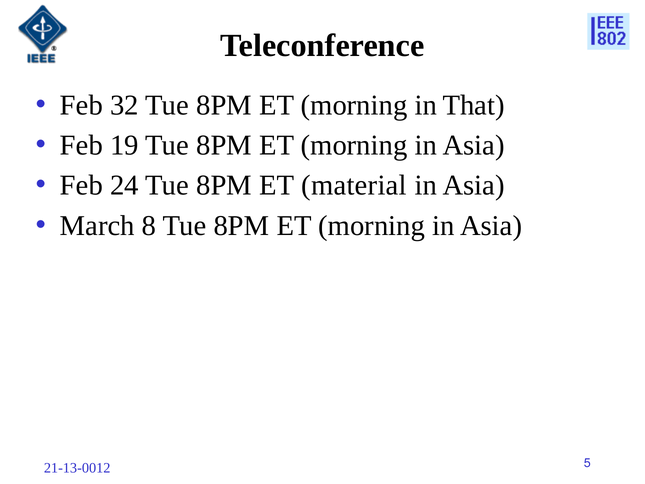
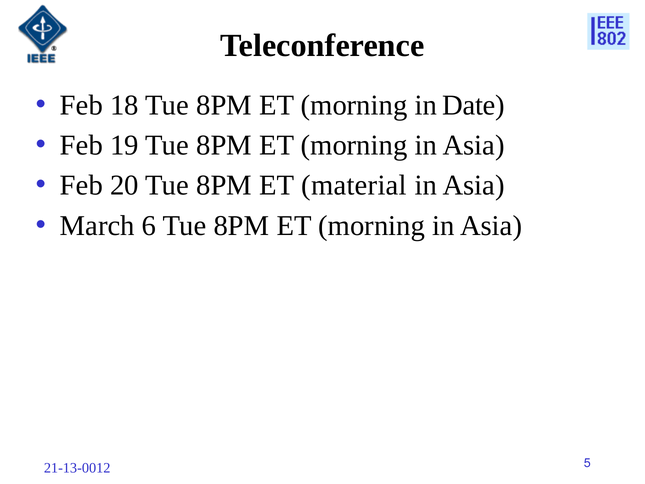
32: 32 -> 18
That: That -> Date
24: 24 -> 20
8: 8 -> 6
